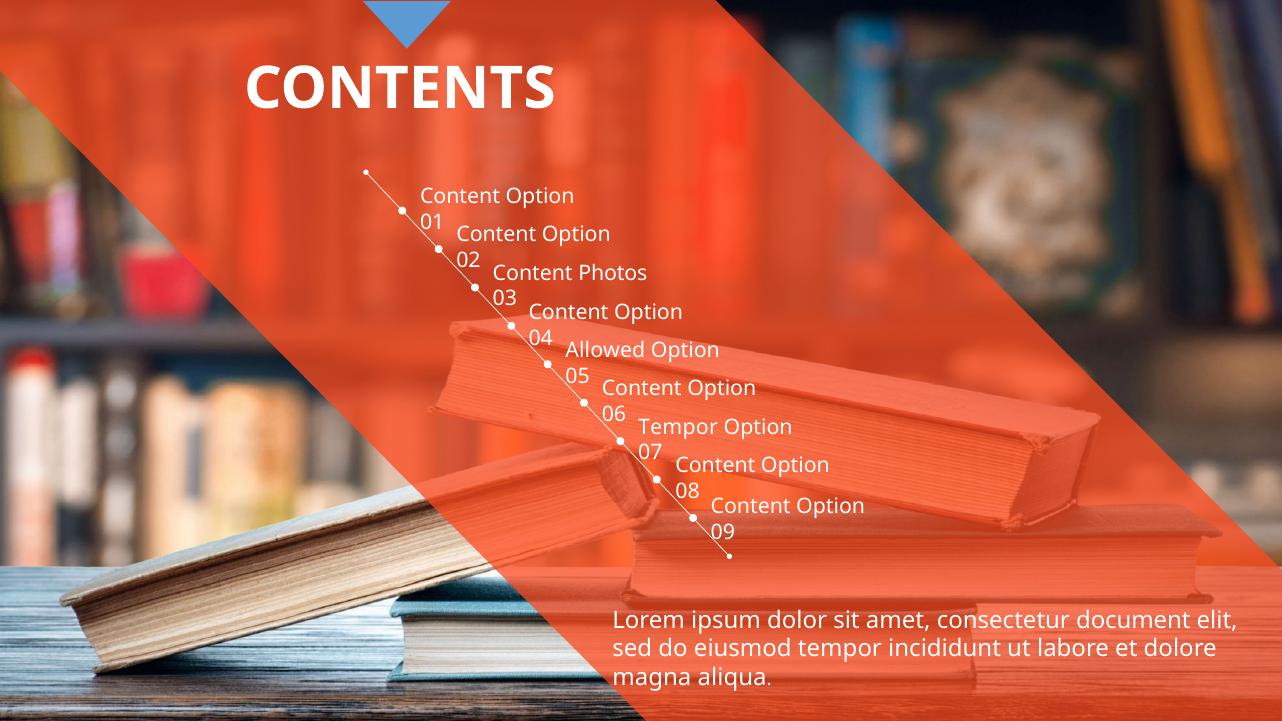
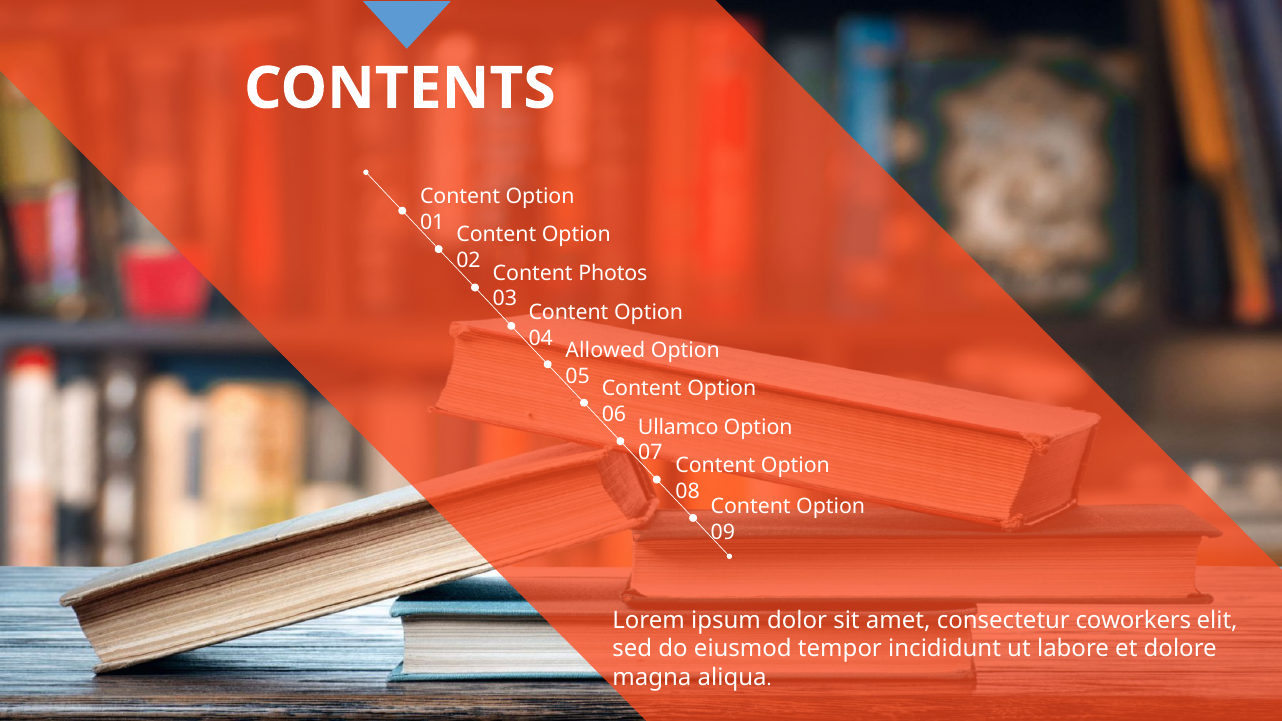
Tempor at (678, 427): Tempor -> Ullamco
document: document -> coworkers
